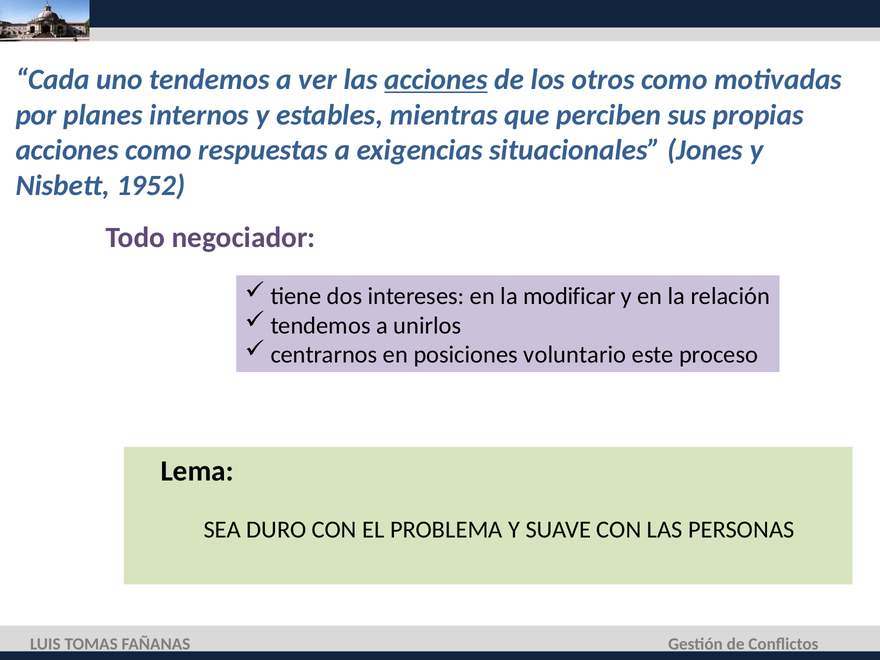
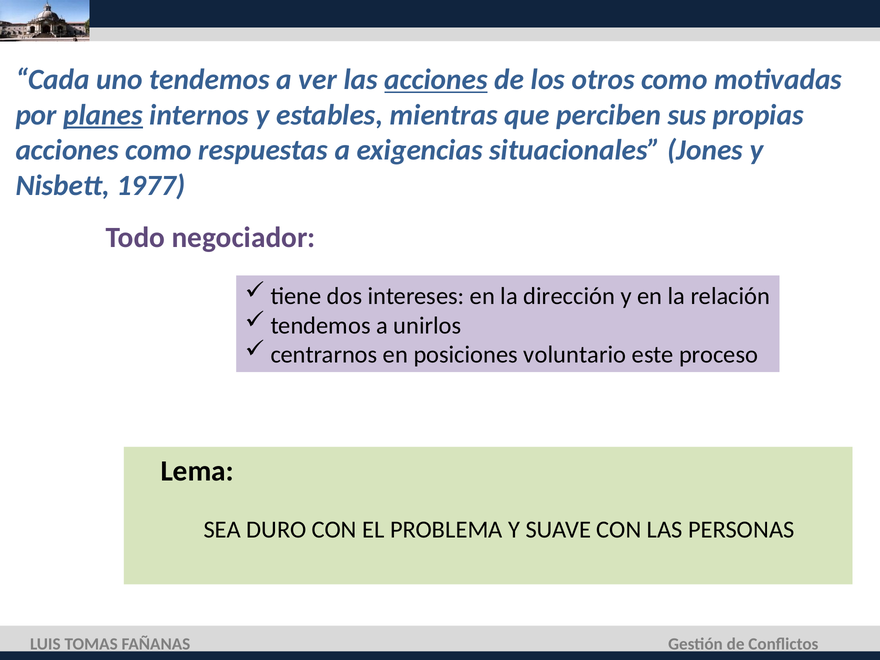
planes underline: none -> present
1952: 1952 -> 1977
modificar: modificar -> dirección
